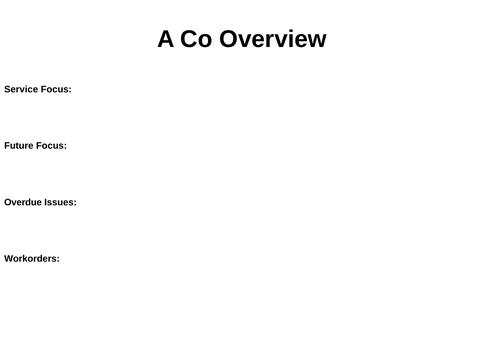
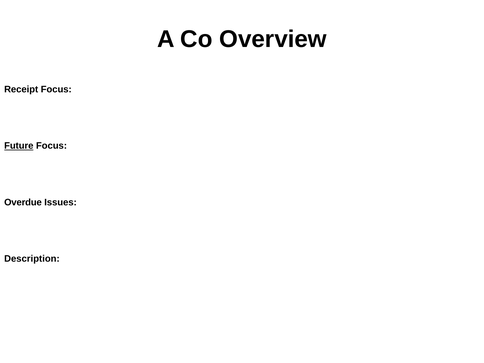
Service: Service -> Receipt
Future underline: none -> present
Workorders: Workorders -> Description
